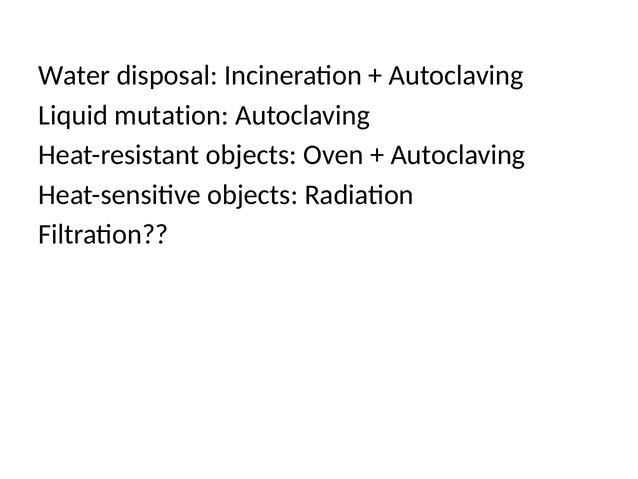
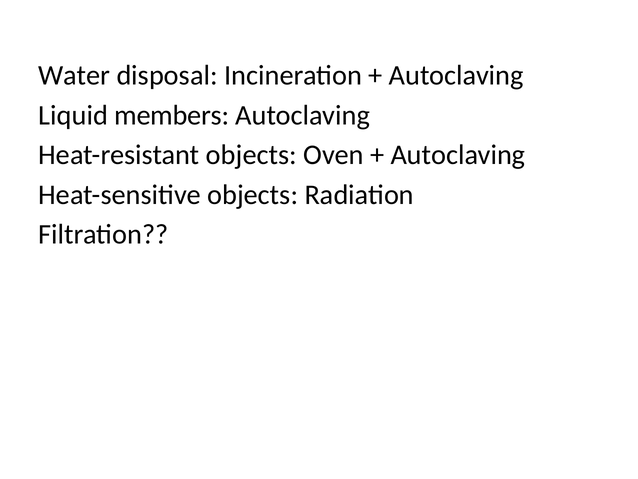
mutation: mutation -> members
